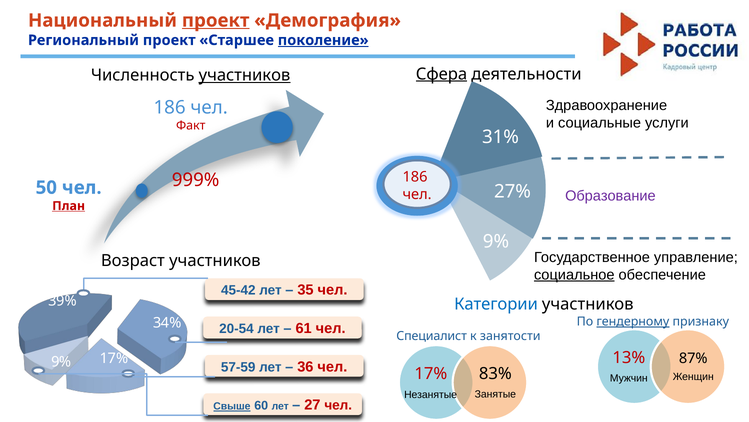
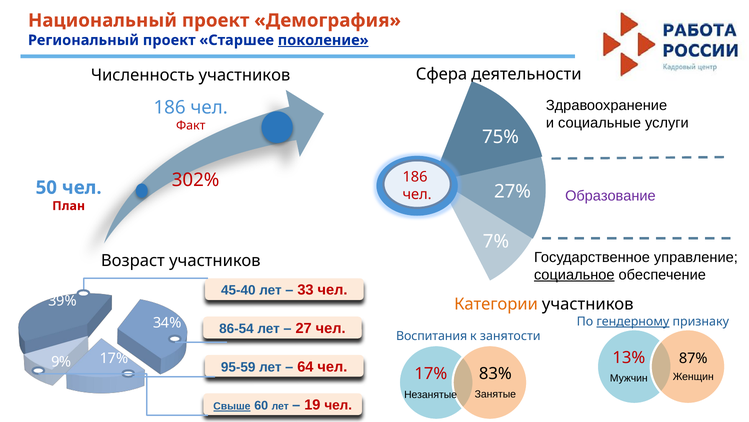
проект at (216, 20) underline: present -> none
Сфера underline: present -> none
участников at (245, 75) underline: present -> none
31%: 31% -> 75%
999%: 999% -> 302%
План underline: present -> none
9% at (496, 241): 9% -> 7%
45-42: 45-42 -> 45-40
35: 35 -> 33
Категории colour: blue -> orange
20-54: 20-54 -> 86-54
61: 61 -> 27
Специалист: Специалист -> Воспитания
57-59: 57-59 -> 95-59
36: 36 -> 64
27: 27 -> 19
